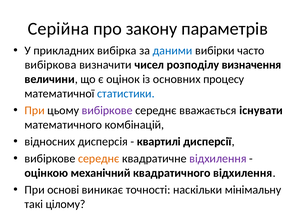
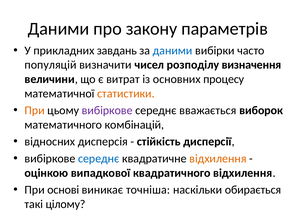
Серійна at (58, 29): Серійна -> Даними
вибірка: вибірка -> завдань
вибіркова: вибіркова -> популяцій
оцінок: оцінок -> витрат
статистики colour: blue -> orange
існувати: існувати -> виборок
квартилі: квартилі -> стійкість
середнє at (99, 159) colour: orange -> blue
відхилення at (218, 159) colour: purple -> orange
механічний: механічний -> випадкової
точності: точності -> точніша
мінімальну: мінімальну -> обирається
